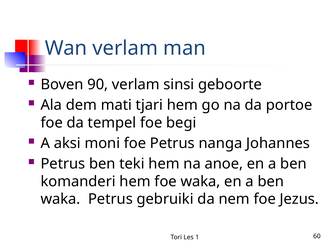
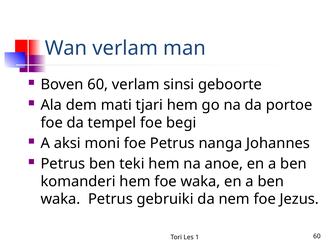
Boven 90: 90 -> 60
